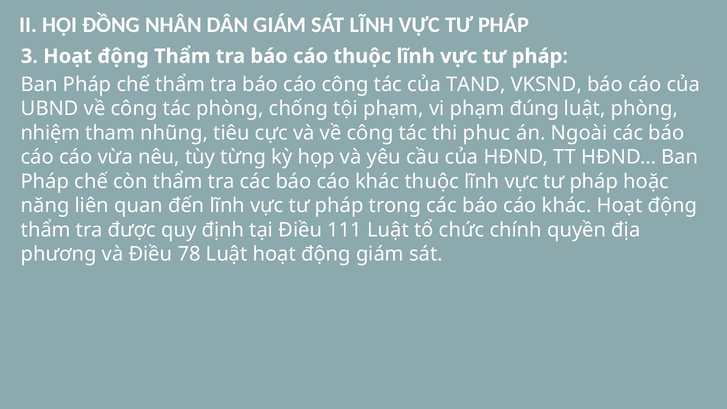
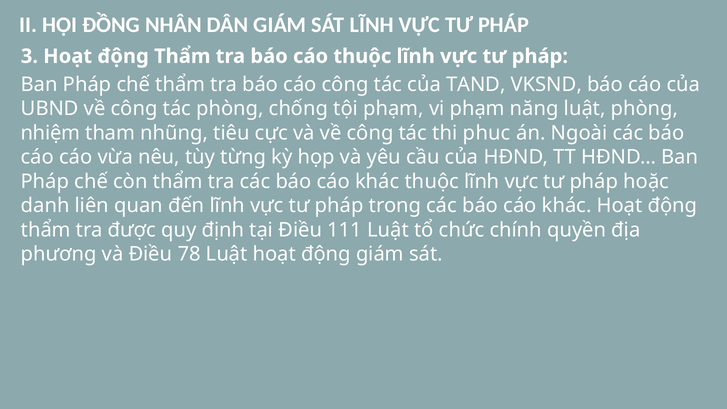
đúng: đúng -> năng
năng: năng -> danh
